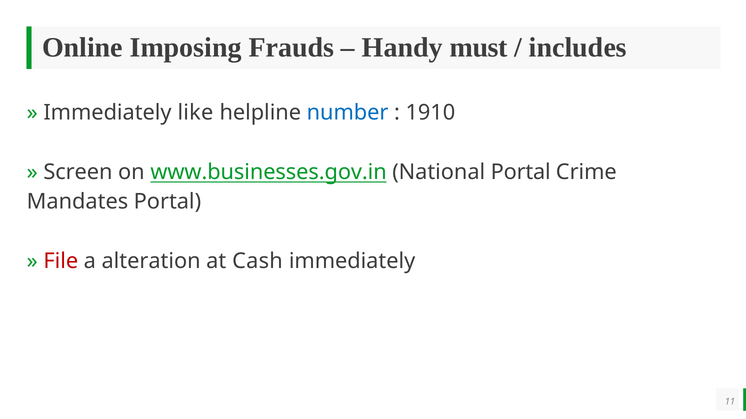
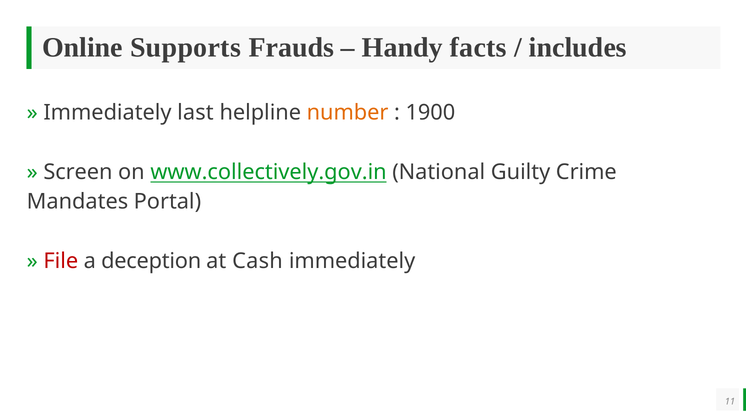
Imposing: Imposing -> Supports
must: must -> facts
like: like -> last
number colour: blue -> orange
1910: 1910 -> 1900
www.businesses.gov.in: www.businesses.gov.in -> www.collectively.gov.in
National Portal: Portal -> Guilty
alteration: alteration -> deception
